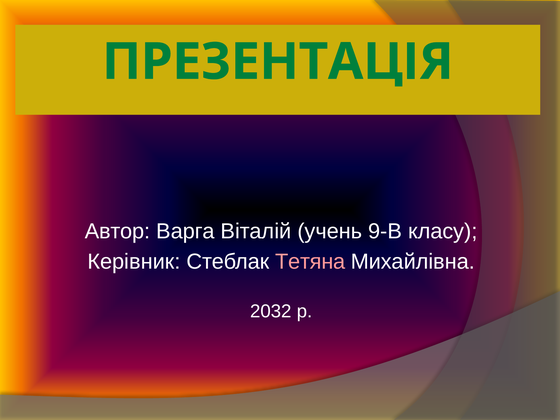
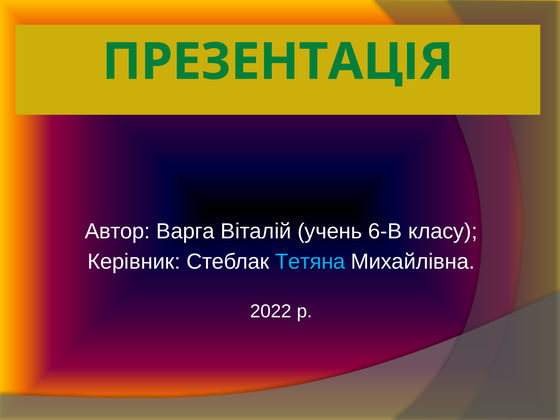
9-В: 9-В -> 6-В
Тетяна colour: pink -> light blue
2032: 2032 -> 2022
